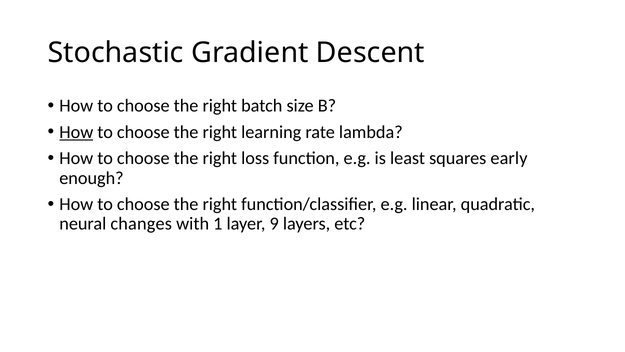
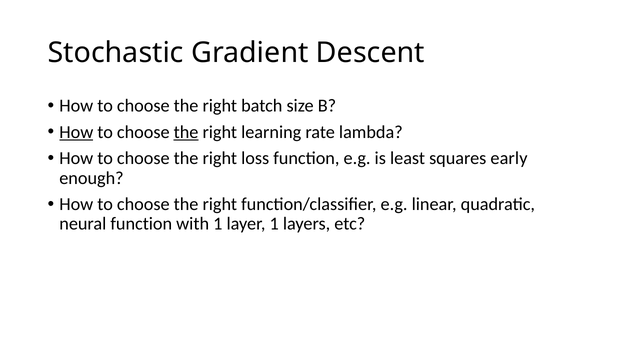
the at (186, 132) underline: none -> present
neural changes: changes -> function
layer 9: 9 -> 1
